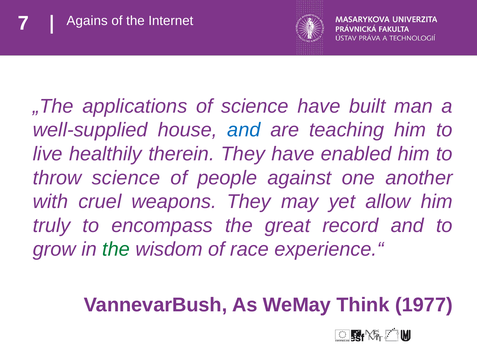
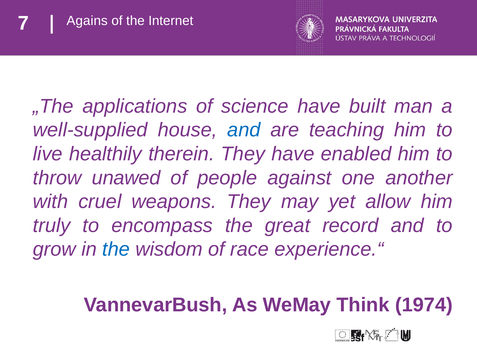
throw science: science -> unawed
the at (116, 249) colour: green -> blue
1977: 1977 -> 1974
